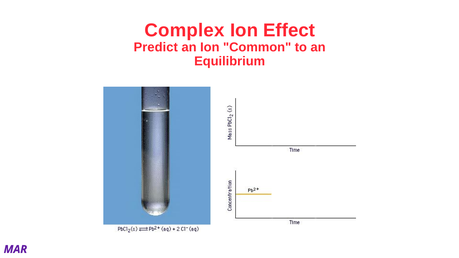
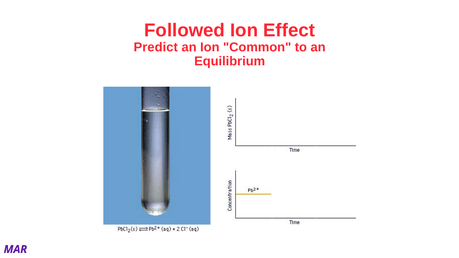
Complex: Complex -> Followed
